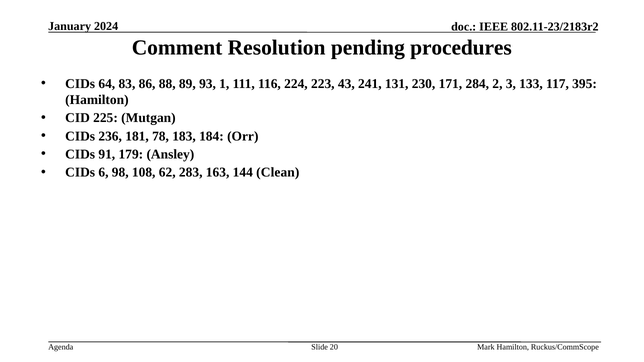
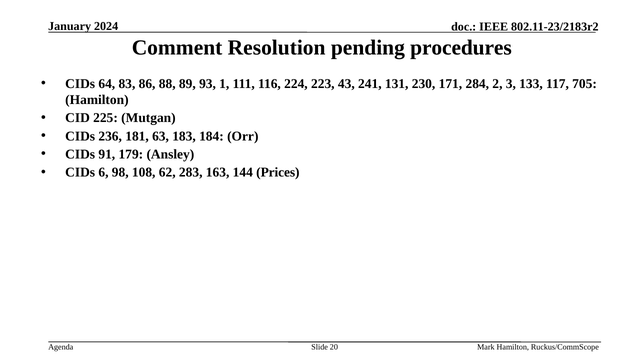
395: 395 -> 705
78: 78 -> 63
Clean: Clean -> Prices
